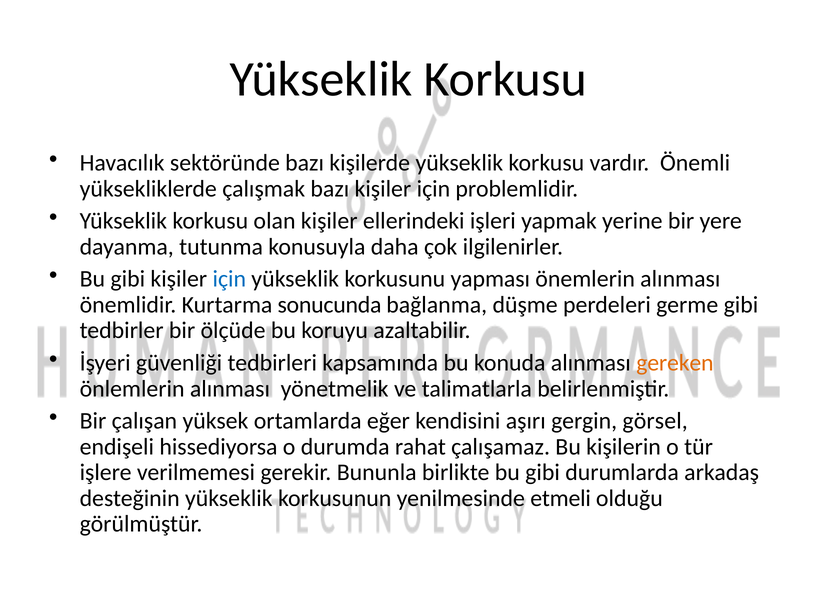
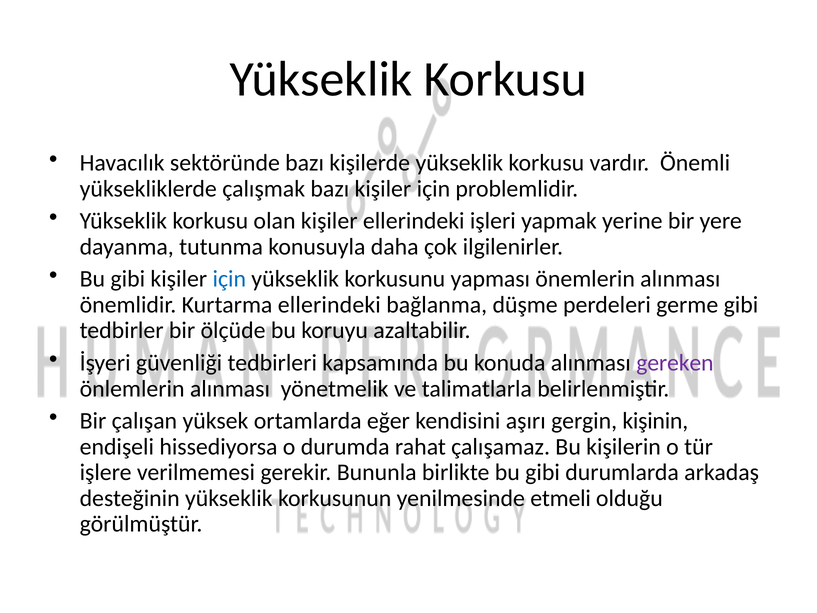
Kurtarma sonucunda: sonucunda -> ellerindeki
gereken colour: orange -> purple
görsel: görsel -> kişinin
